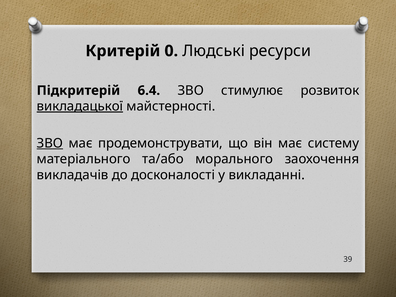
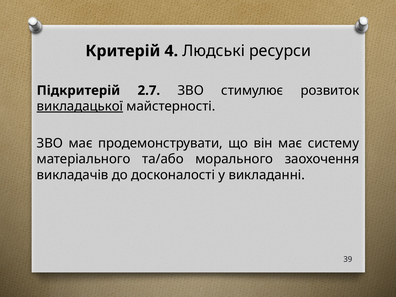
0: 0 -> 4
6.4: 6.4 -> 2.7
ЗВО at (50, 143) underline: present -> none
